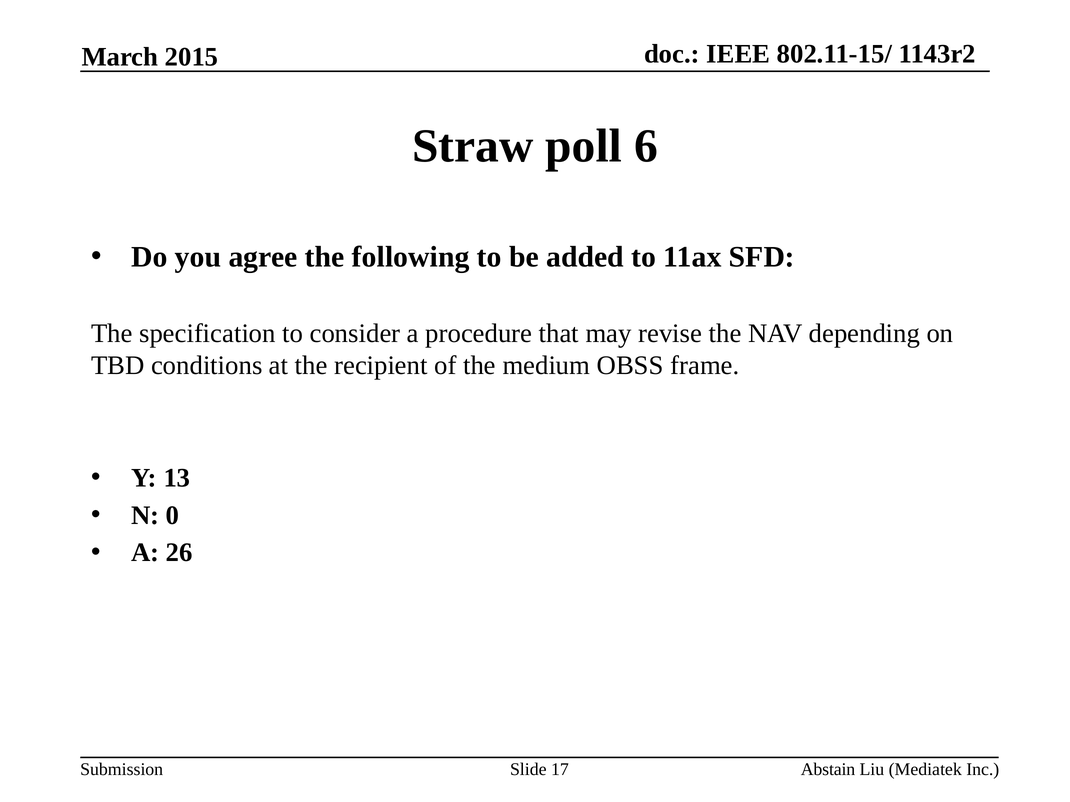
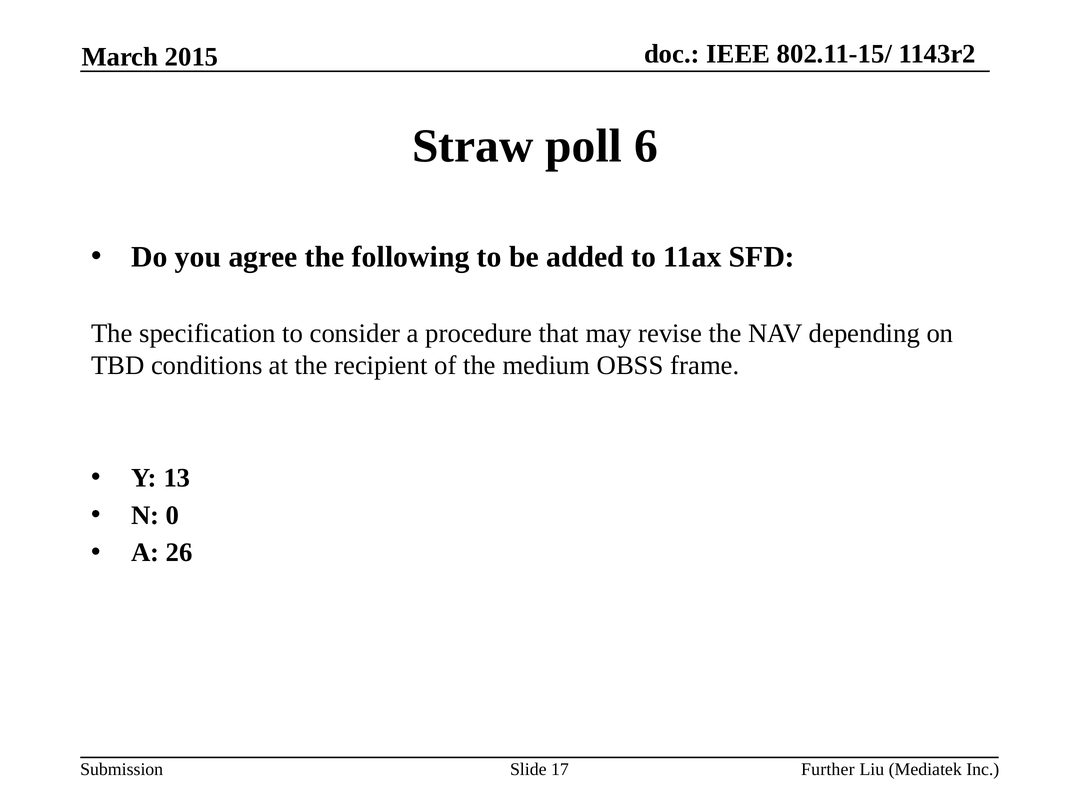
Abstain: Abstain -> Further
